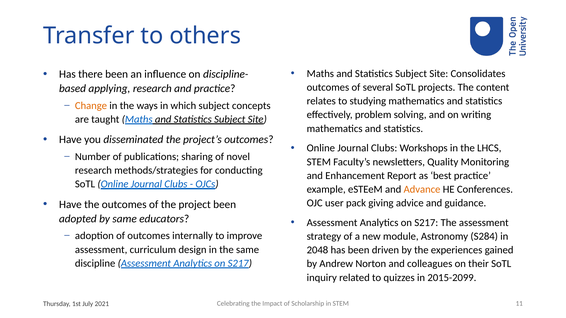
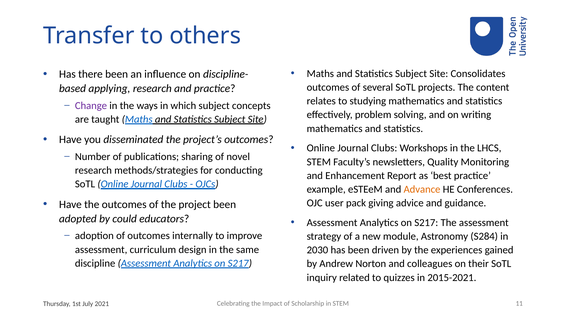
Change colour: orange -> purple
by same: same -> could
2048: 2048 -> 2030
2015-2099: 2015-2099 -> 2015-2021
